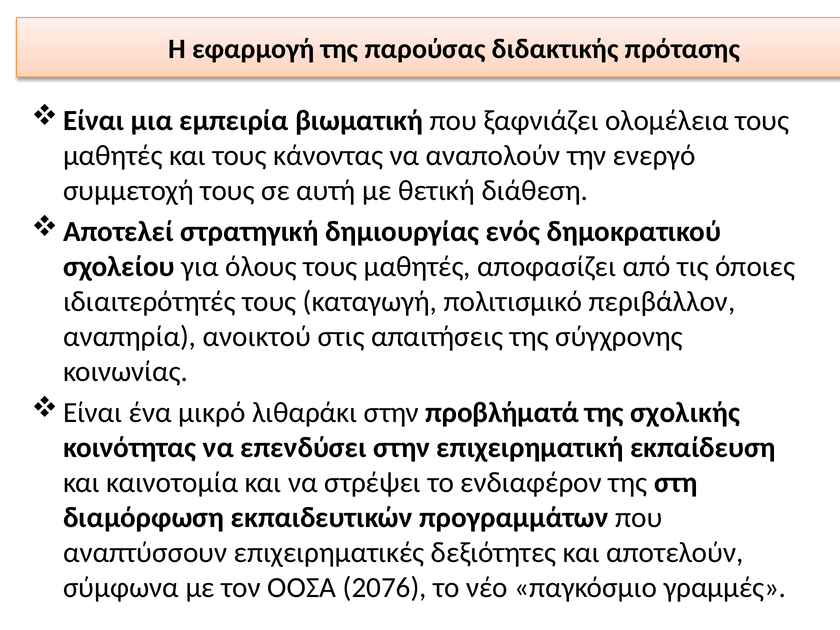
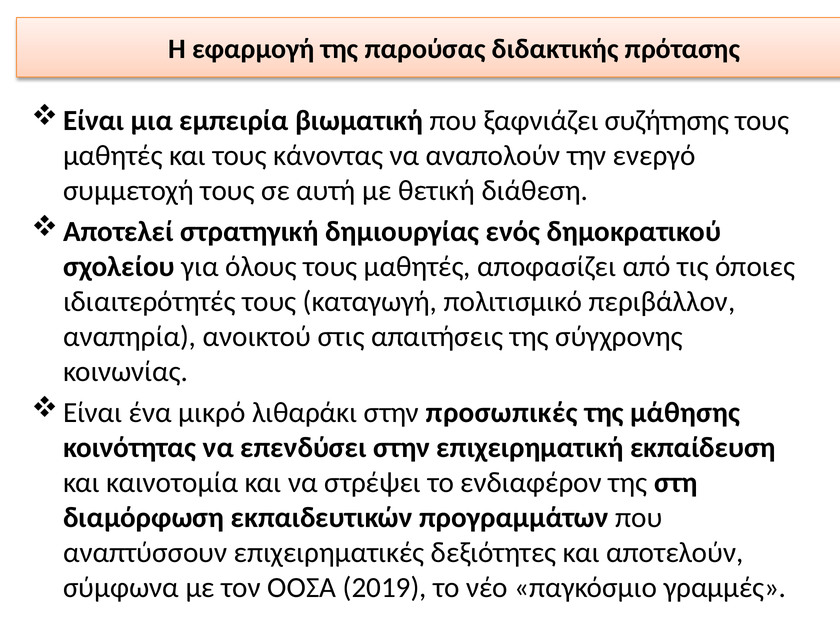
ολομέλεια: ολομέλεια -> συζήτησης
προβλήματά: προβλήματά -> προσωπικές
σχολικής: σχολικής -> μάθησης
2076: 2076 -> 2019
